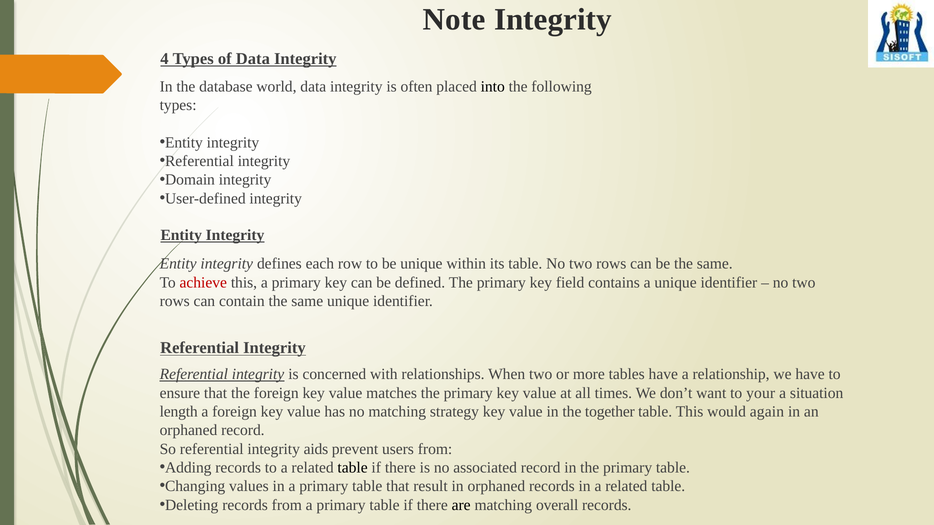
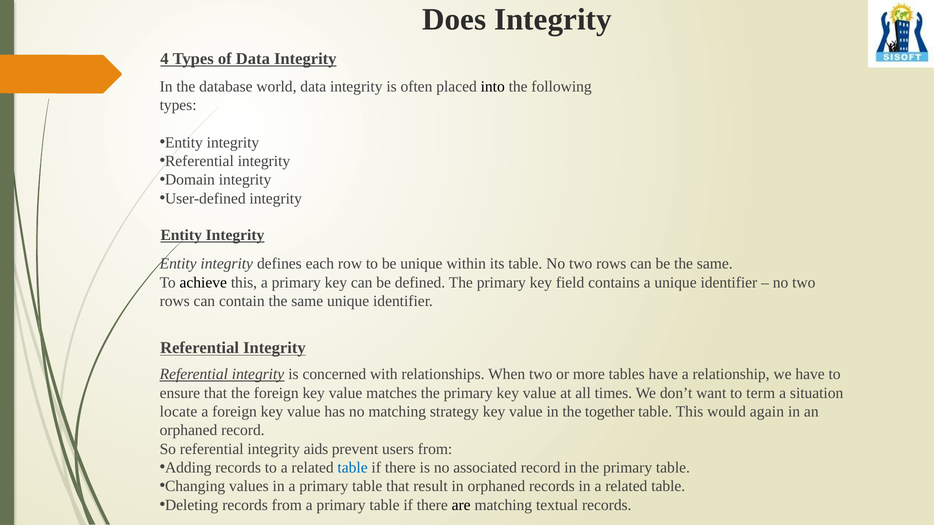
Note: Note -> Does
achieve colour: red -> black
your: your -> term
length: length -> locate
table at (353, 468) colour: black -> blue
overall: overall -> textual
